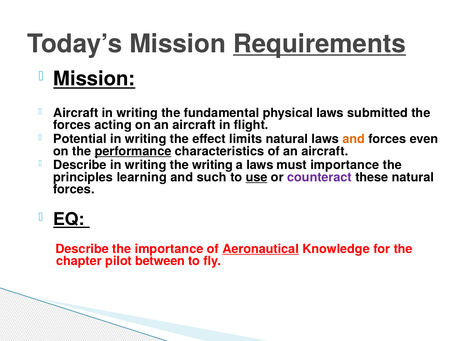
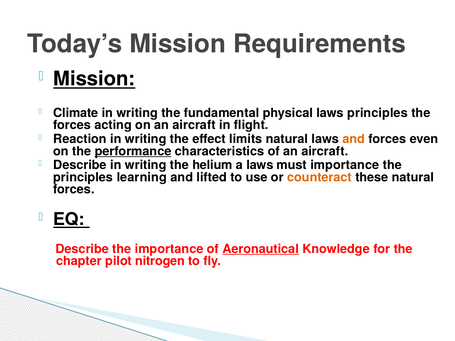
Requirements underline: present -> none
Aircraft at (76, 113): Aircraft -> Climate
laws submitted: submitted -> principles
Potential: Potential -> Reaction
the writing: writing -> helium
such: such -> lifted
use underline: present -> none
counteract colour: purple -> orange
between: between -> nitrogen
